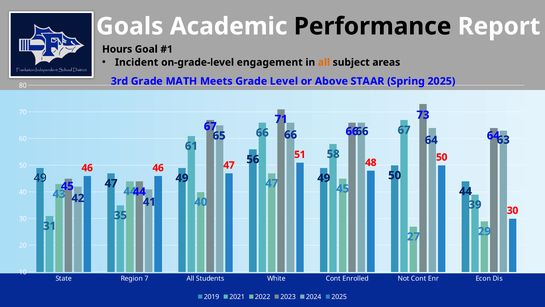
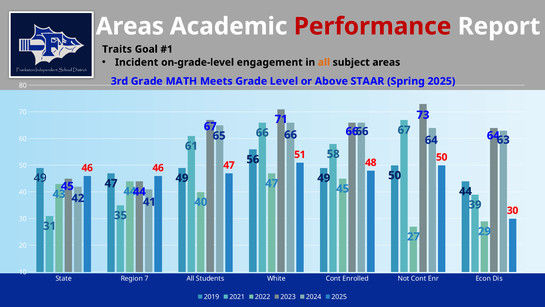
Goals at (130, 26): Goals -> Areas
Performance colour: black -> red
Hours: Hours -> Traits
